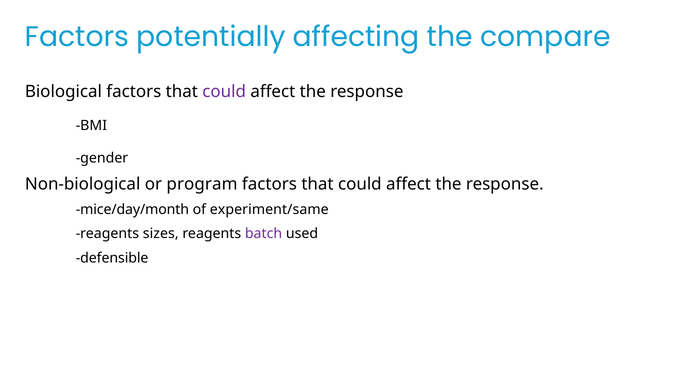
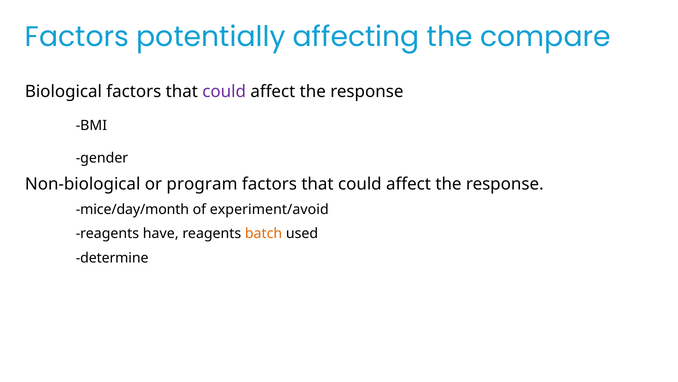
experiment/same: experiment/same -> experiment/avoid
sizes: sizes -> have
batch colour: purple -> orange
defensible: defensible -> determine
